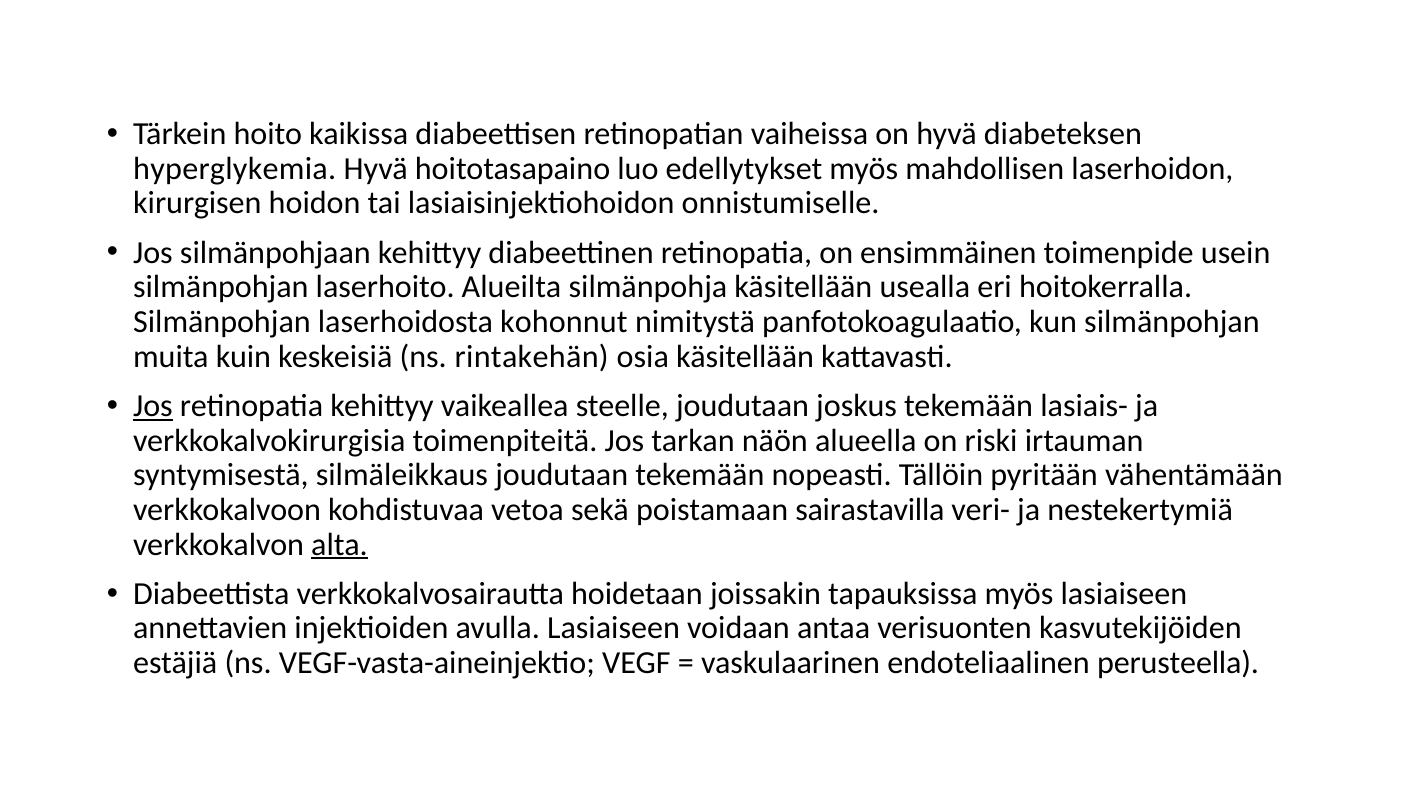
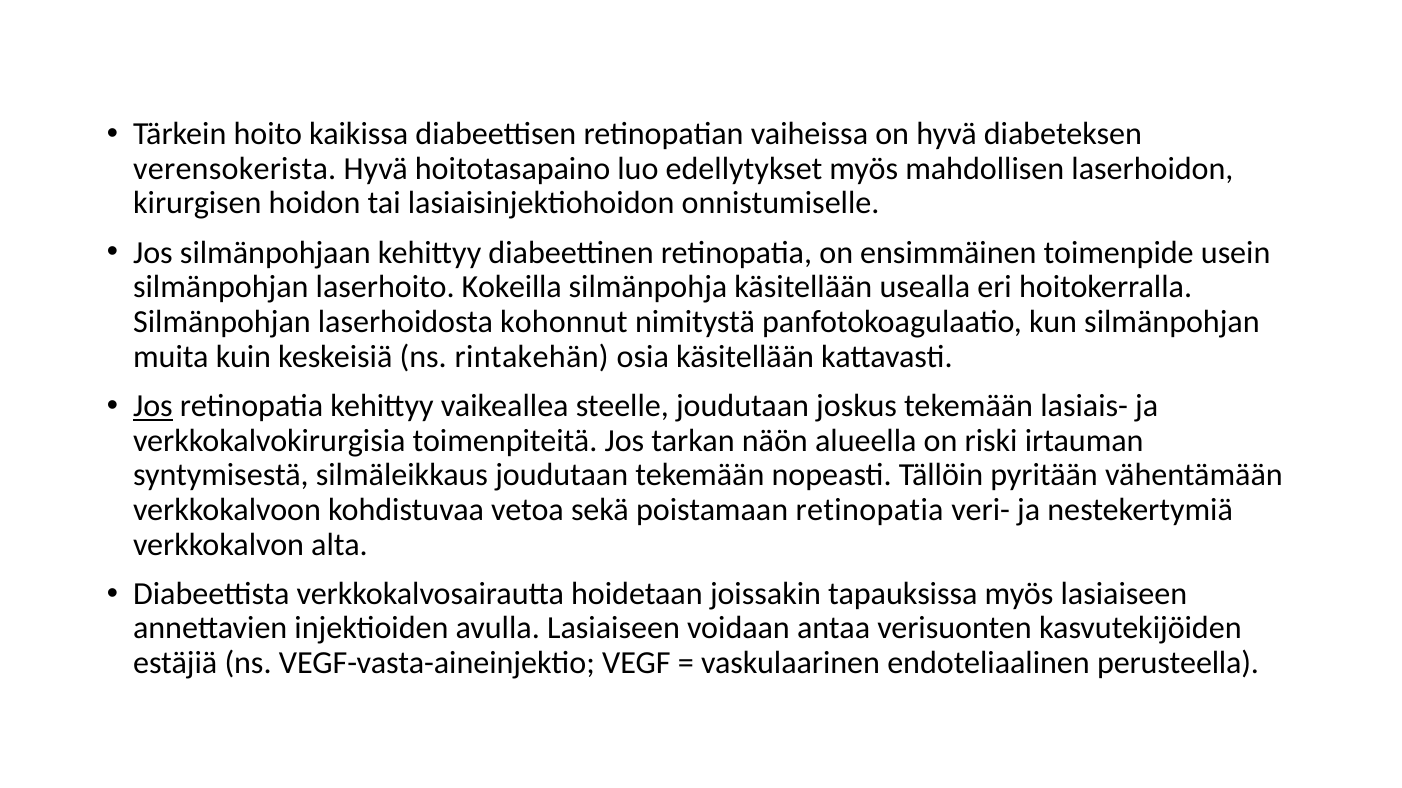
hyperglykemia: hyperglykemia -> verensokerista
Alueilta: Alueilta -> Kokeilla
poistamaan sairastavilla: sairastavilla -> retinopatia
alta underline: present -> none
